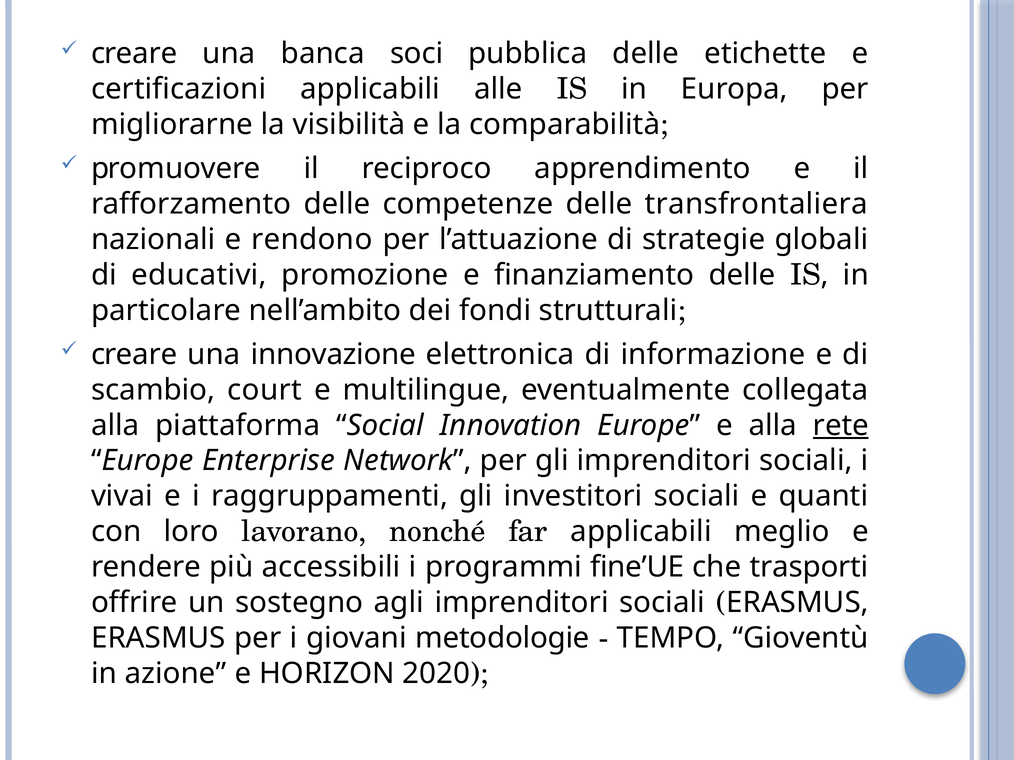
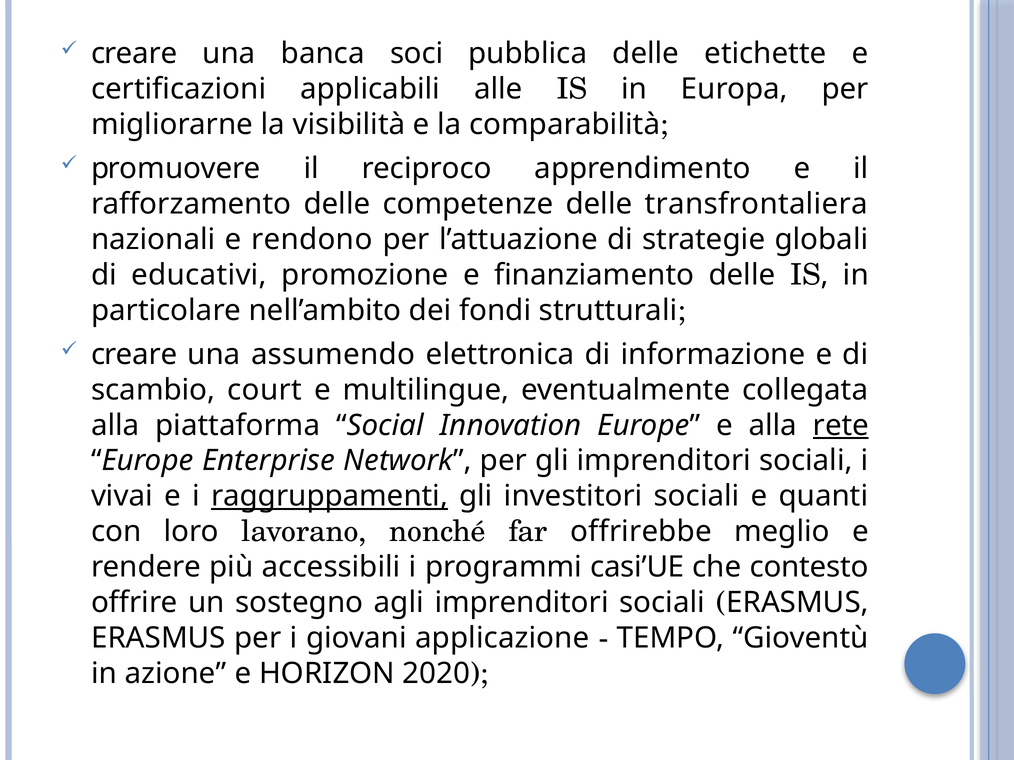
innovazione: innovazione -> assumendo
raggruppamenti underline: none -> present
far applicabili: applicabili -> offrirebbe
fine’UE: fine’UE -> casi’UE
trasporti: trasporti -> contesto
metodologie: metodologie -> applicazione
